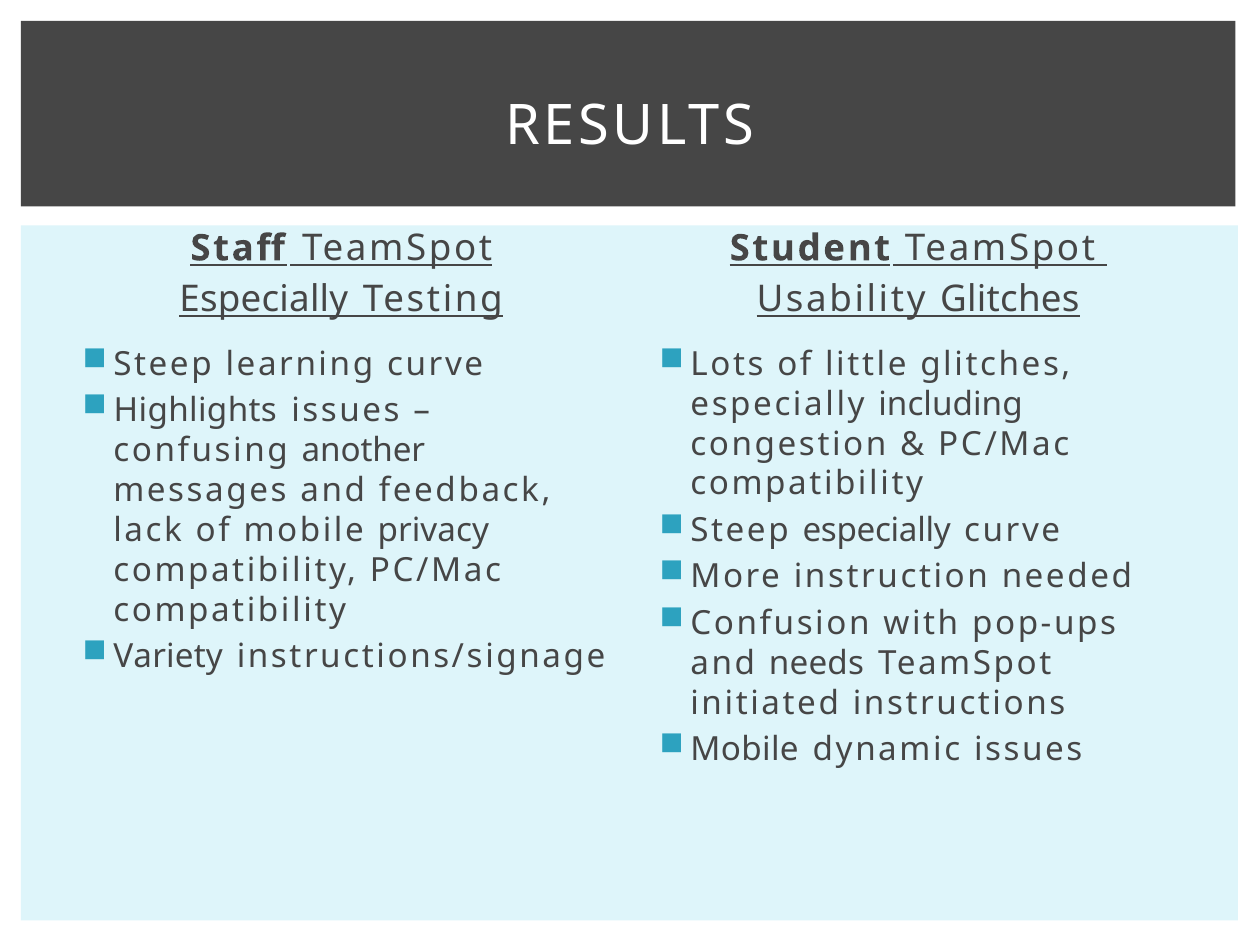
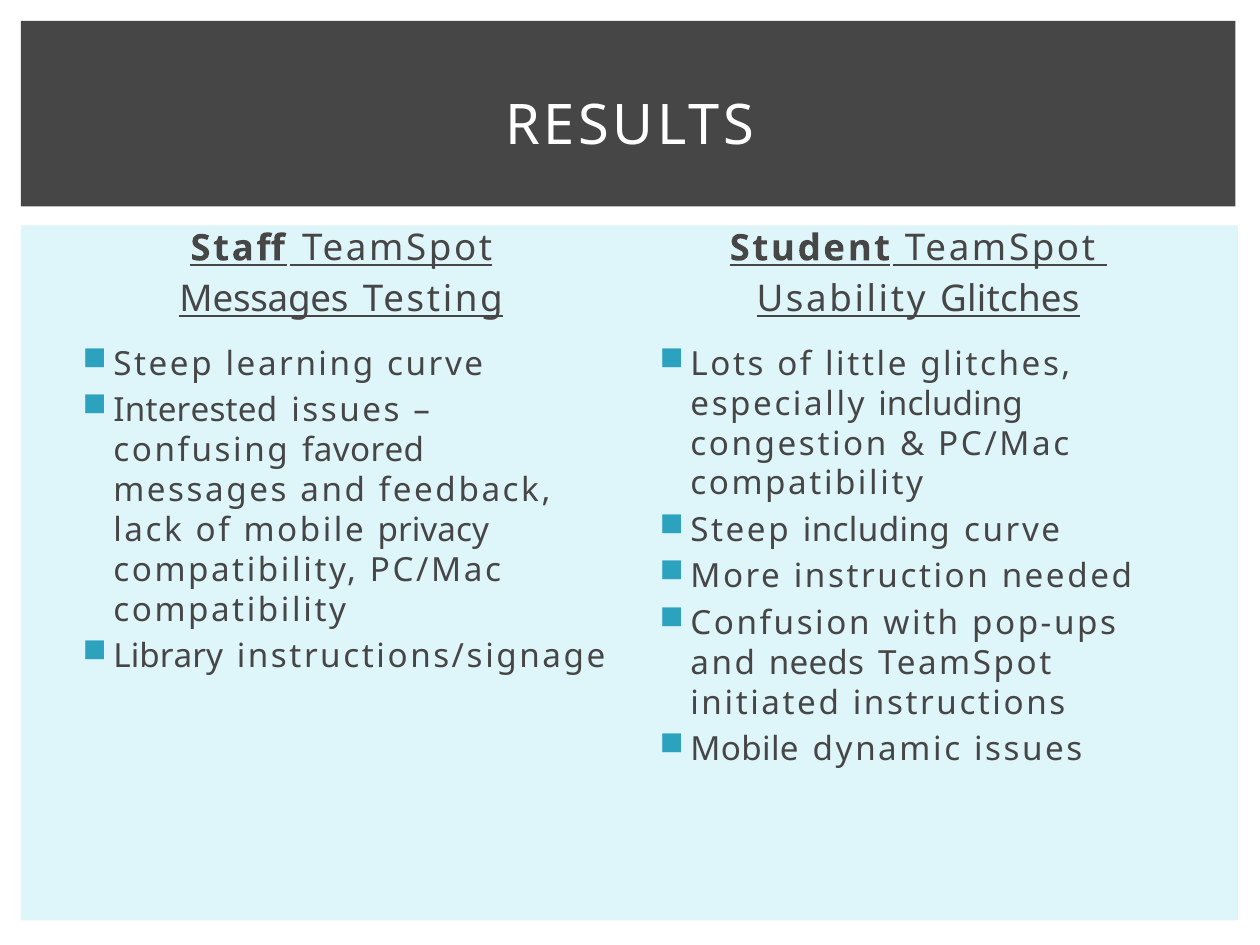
Especially at (264, 300): Especially -> Messages
Highlights: Highlights -> Interested
another: another -> favored
Steep especially: especially -> including
Variety: Variety -> Library
